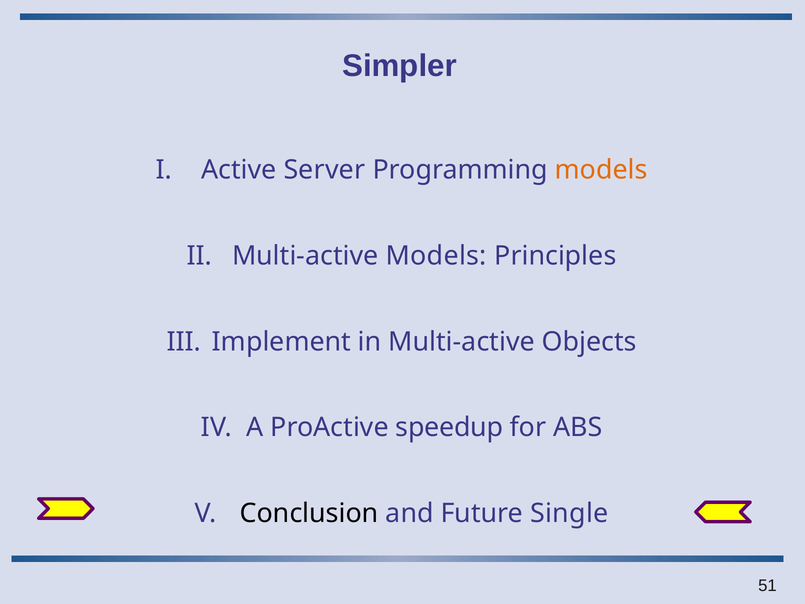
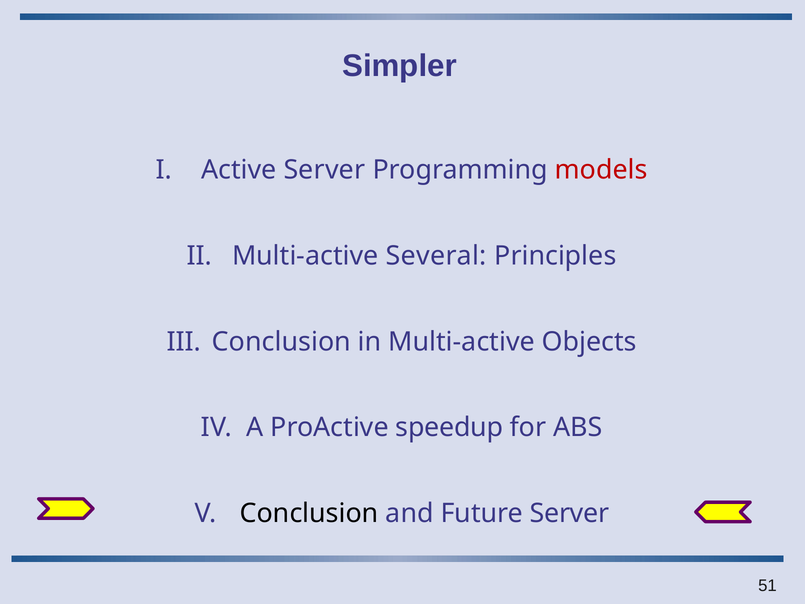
models at (601, 170) colour: orange -> red
Multi-active Models: Models -> Several
Implement at (281, 342): Implement -> Conclusion
Future Single: Single -> Server
